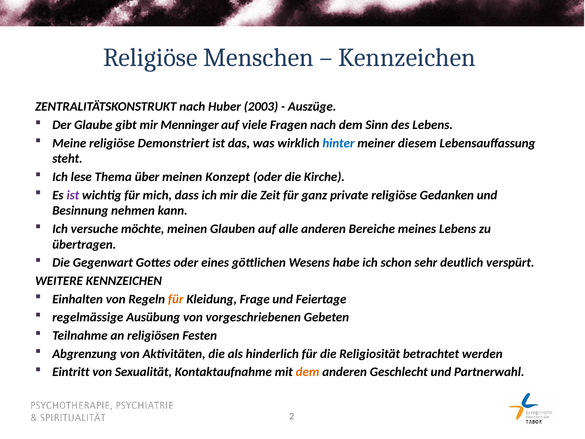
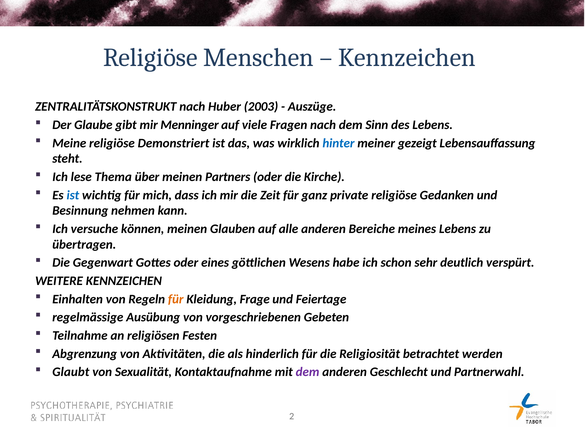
diesem: diesem -> gezeigt
Konzept: Konzept -> Partners
ist at (73, 195) colour: purple -> blue
möchte: möchte -> können
Eintritt: Eintritt -> Glaubt
dem at (308, 372) colour: orange -> purple
